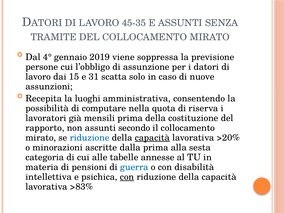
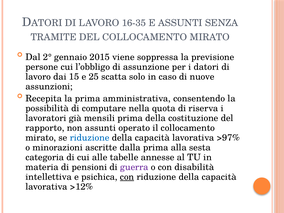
45-35: 45-35 -> 16-35
4°: 4° -> 2°
2019: 2019 -> 2015
31: 31 -> 25
la luoghi: luoghi -> prima
secondo: secondo -> operato
capacità at (152, 138) underline: present -> none
>20%: >20% -> >97%
guerra colour: blue -> purple
>83%: >83% -> >12%
